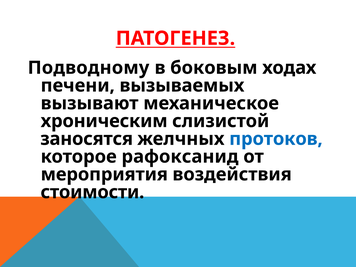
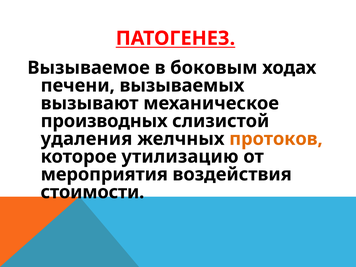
Подводному: Подводному -> Вызываемое
хроническим: хроническим -> производных
заносятся: заносятся -> удаления
протоков colour: blue -> orange
рафоксанид: рафоксанид -> утилизацию
